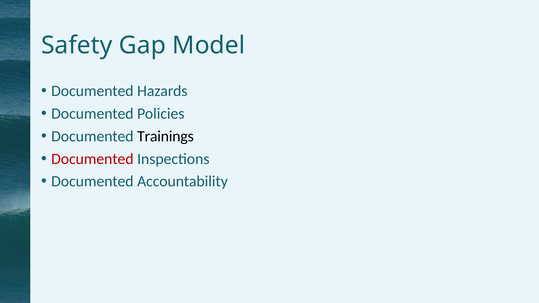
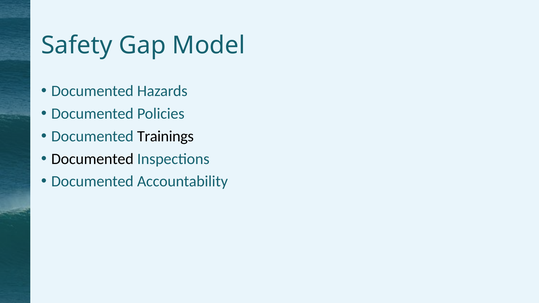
Documented at (92, 159) colour: red -> black
